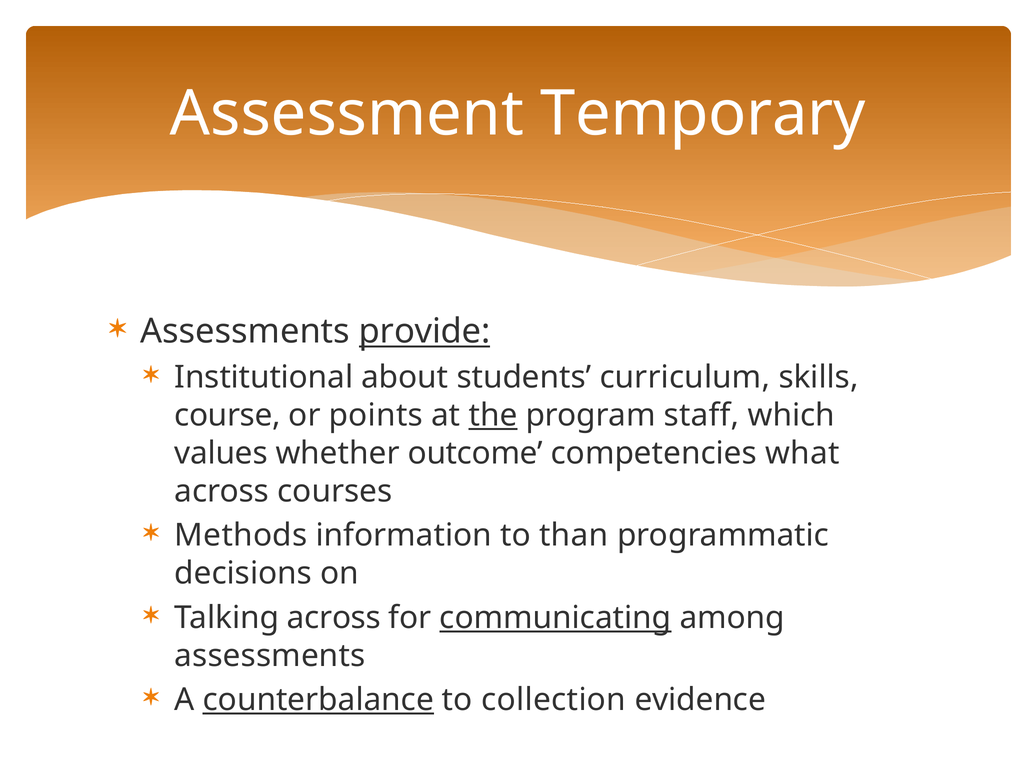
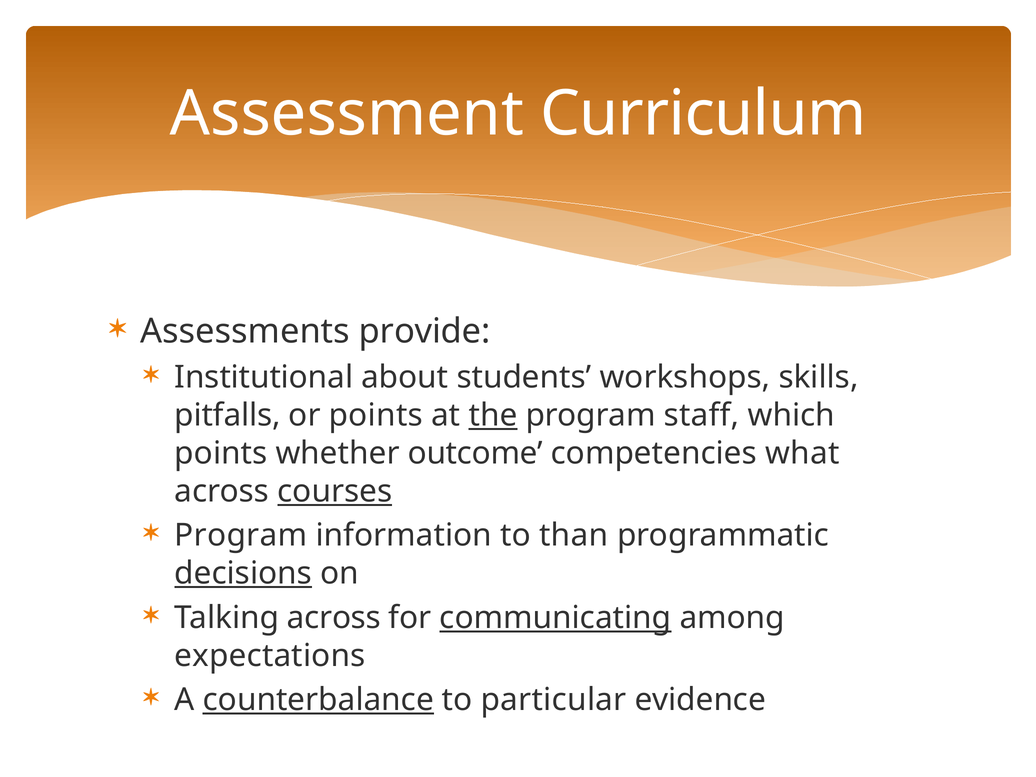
Temporary: Temporary -> Curriculum
provide underline: present -> none
curriculum: curriculum -> workshops
course: course -> pitfalls
values at (221, 453): values -> points
courses underline: none -> present
Methods at (241, 535): Methods -> Program
decisions underline: none -> present
assessments at (270, 656): assessments -> expectations
collection: collection -> particular
